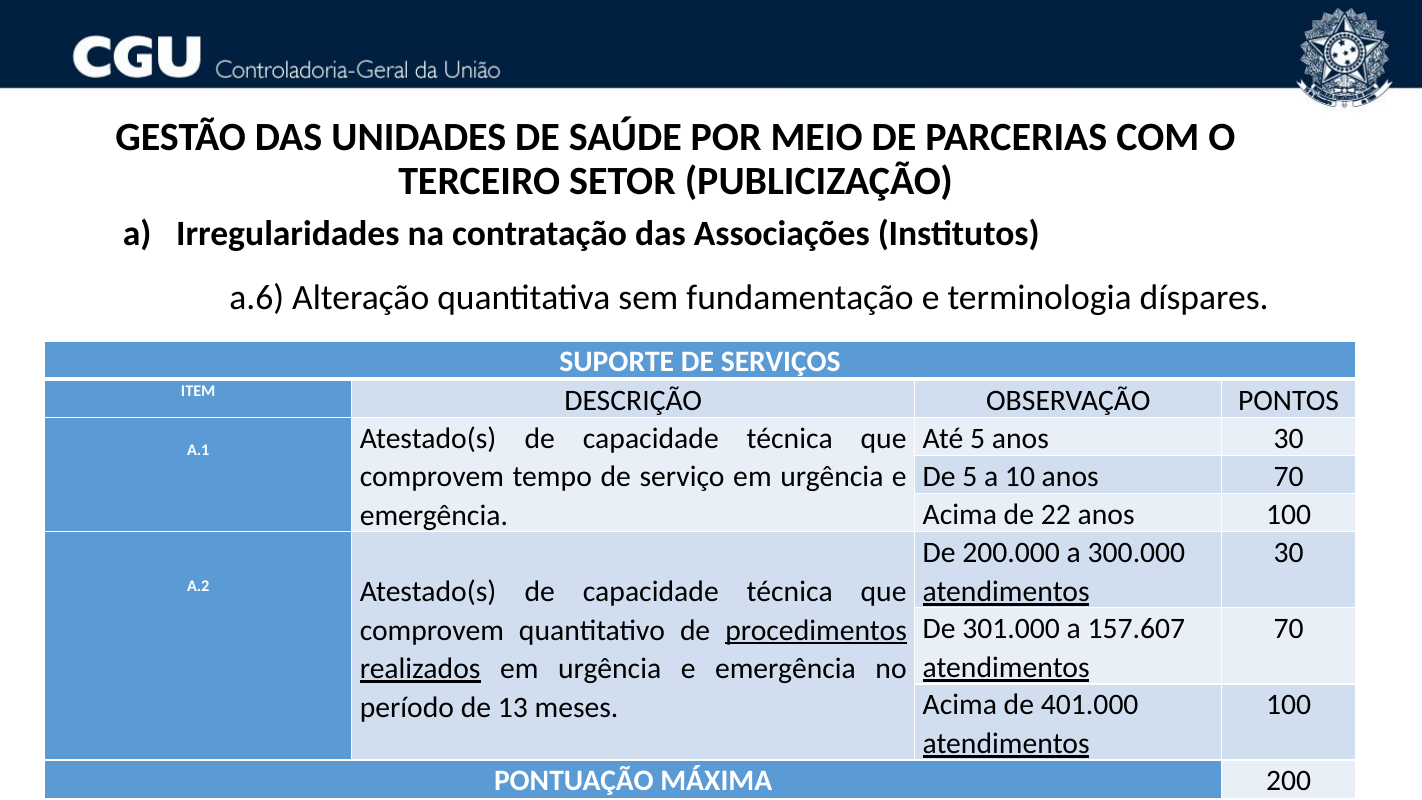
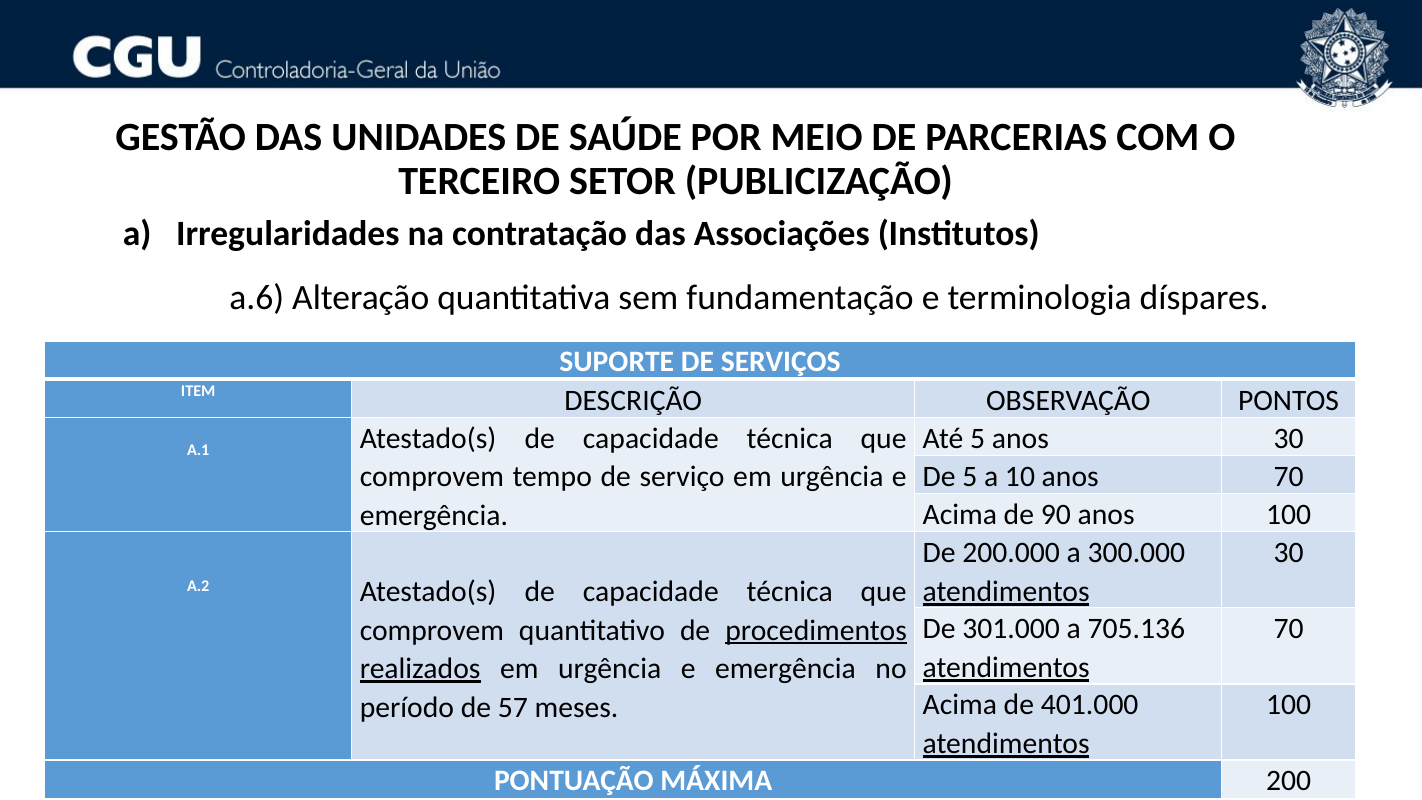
22: 22 -> 90
157.607: 157.607 -> 705.136
13: 13 -> 57
